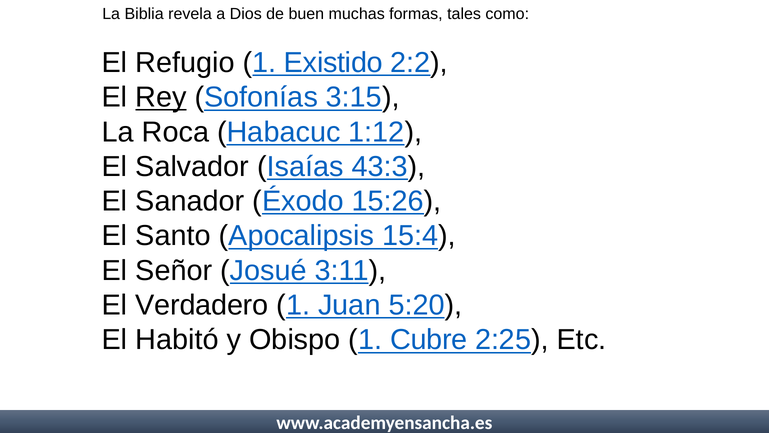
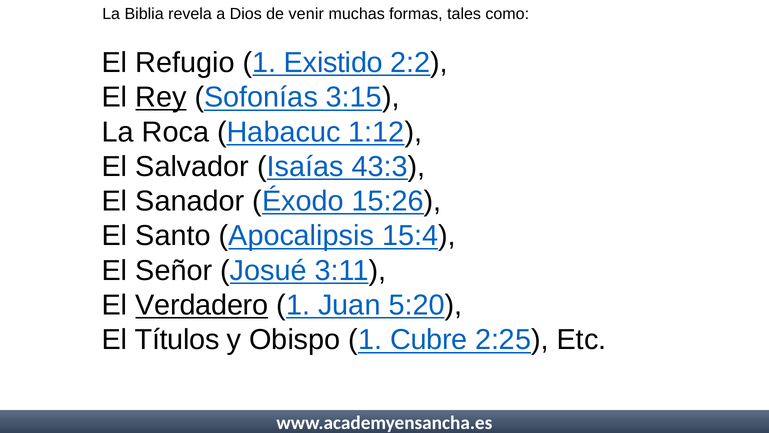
buen: buen -> venir
Verdadero underline: none -> present
Habitó: Habitó -> Títulos
